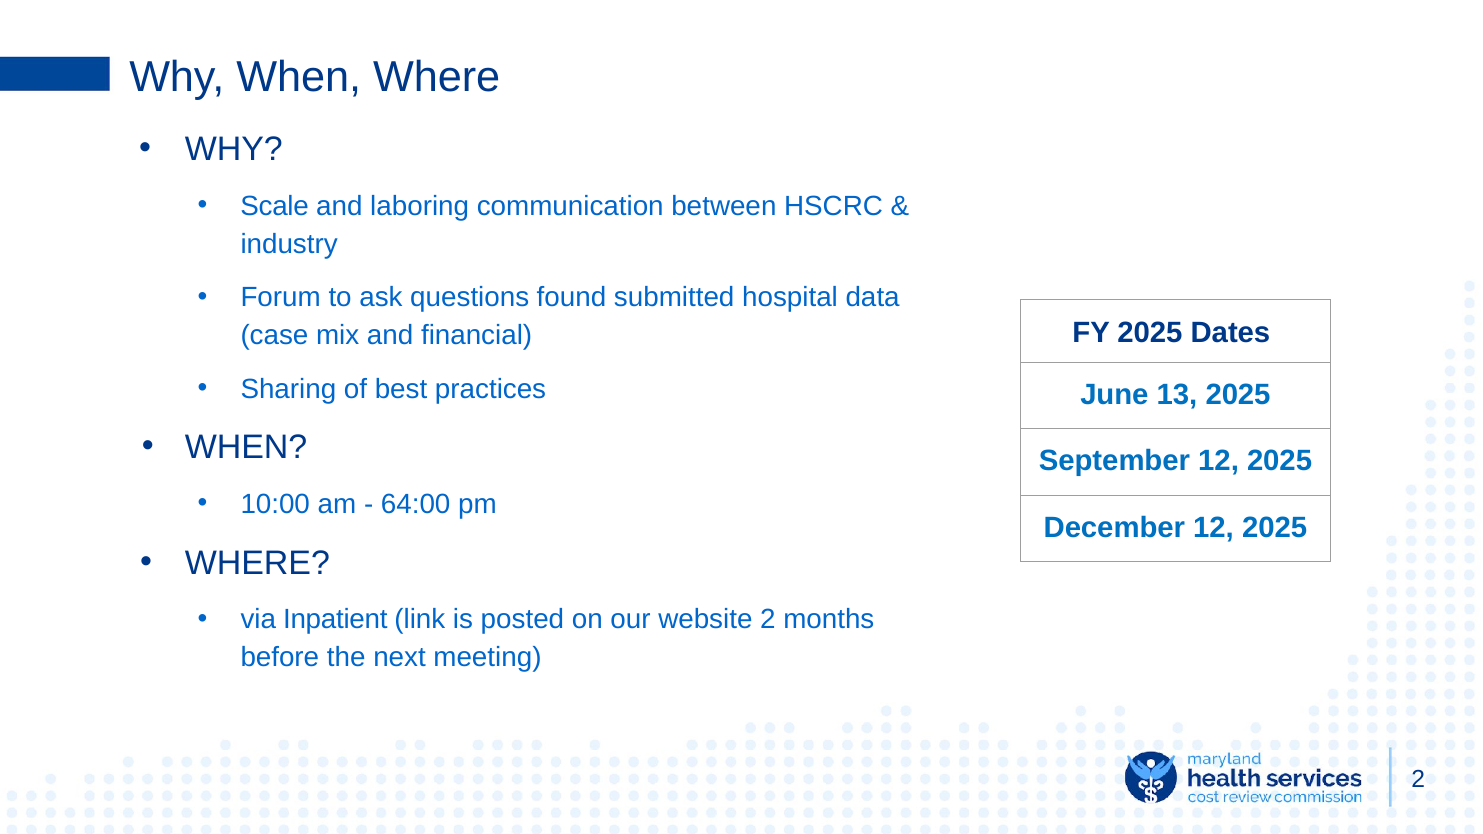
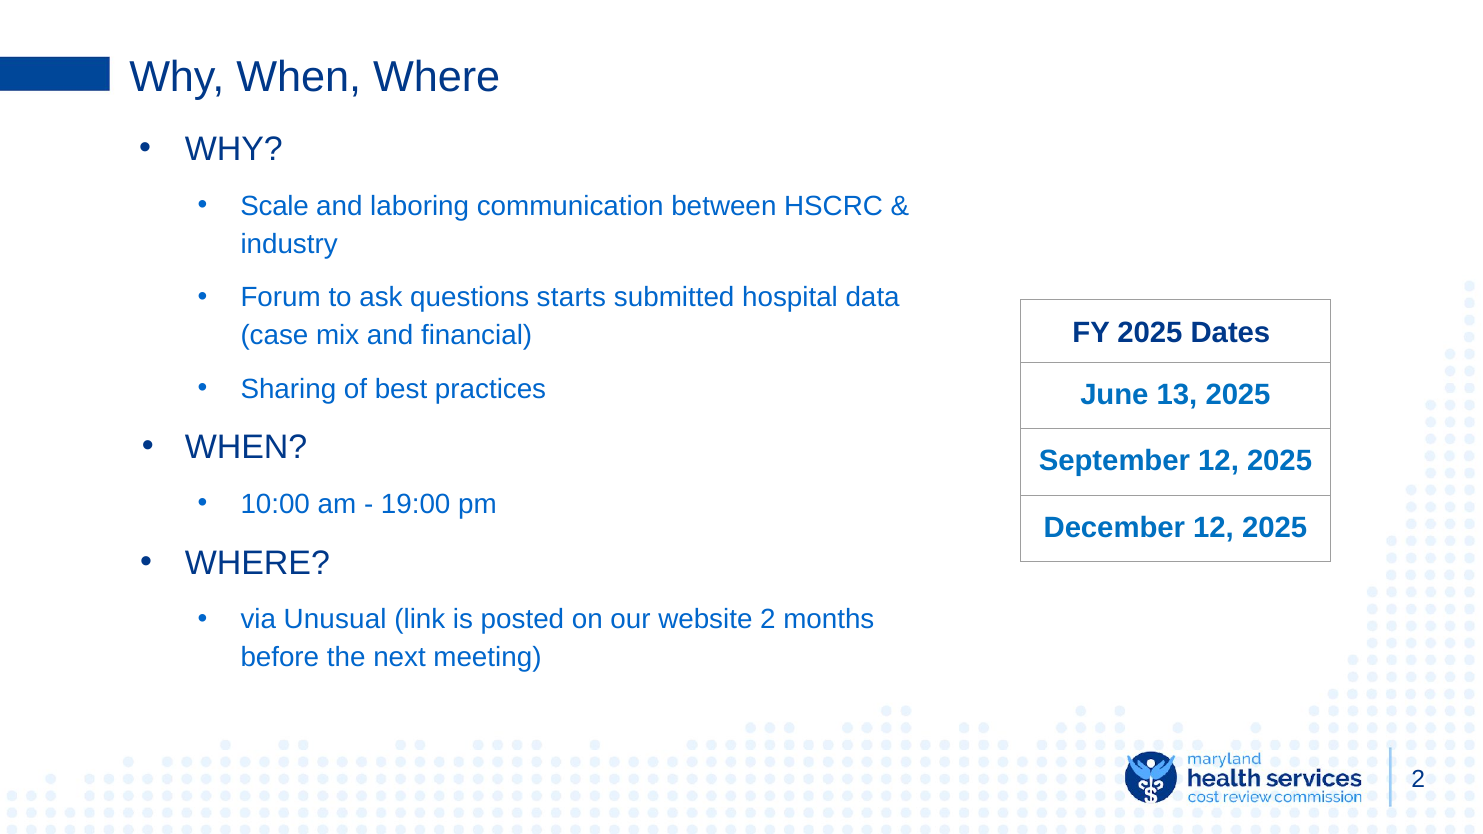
found: found -> starts
64:00: 64:00 -> 19:00
Inpatient: Inpatient -> Unusual
